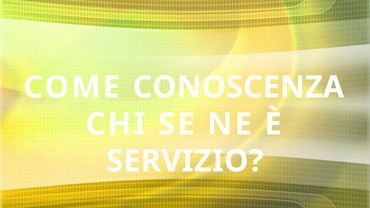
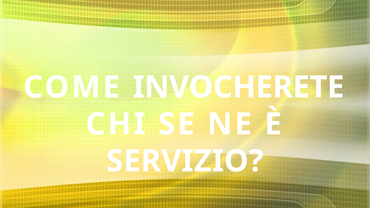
CONOSCENZA: CONOSCENZA -> INVOCHERETE
